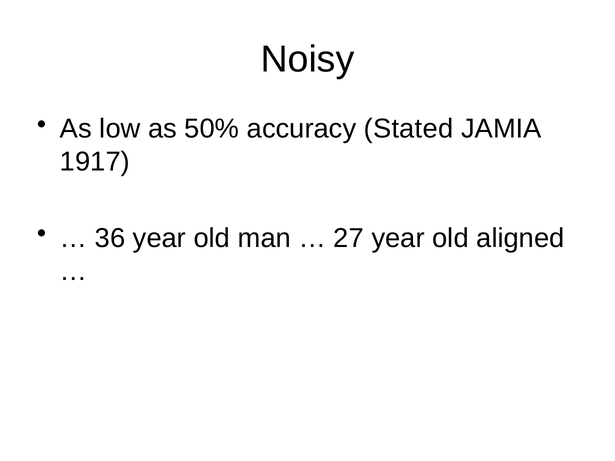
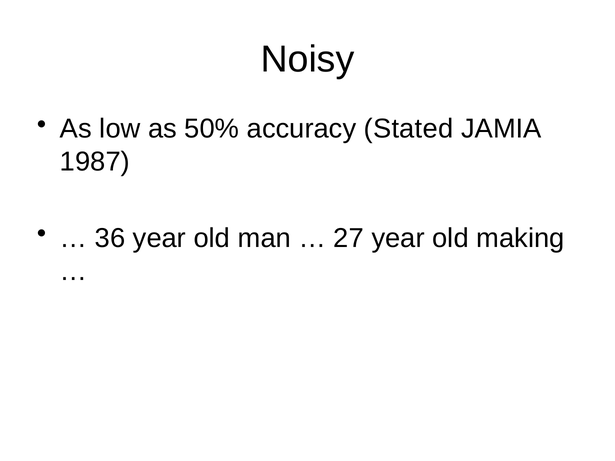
1917: 1917 -> 1987
aligned: aligned -> making
